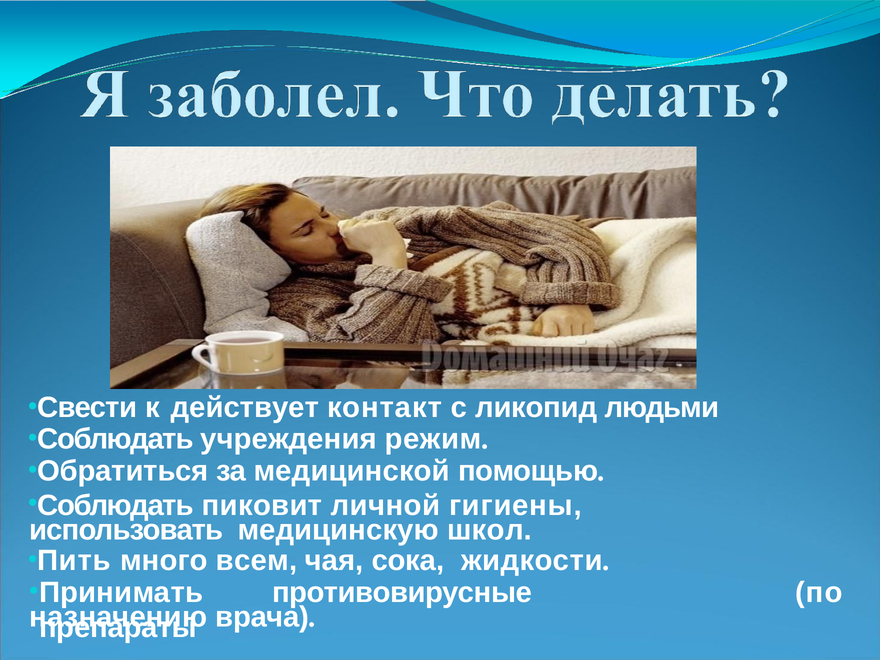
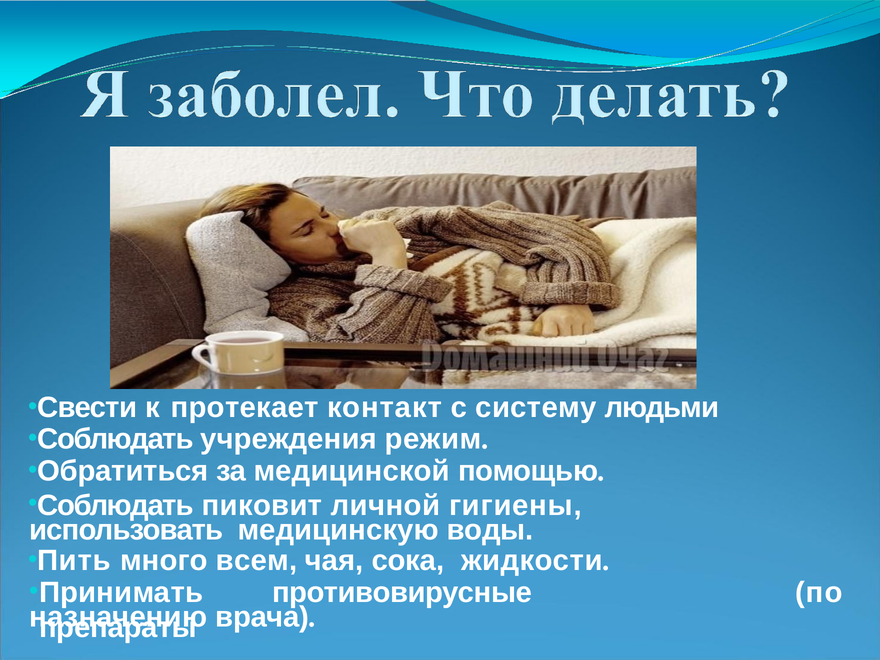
действует: действует -> протекает
ликопид: ликопид -> систему
школ: школ -> воды
